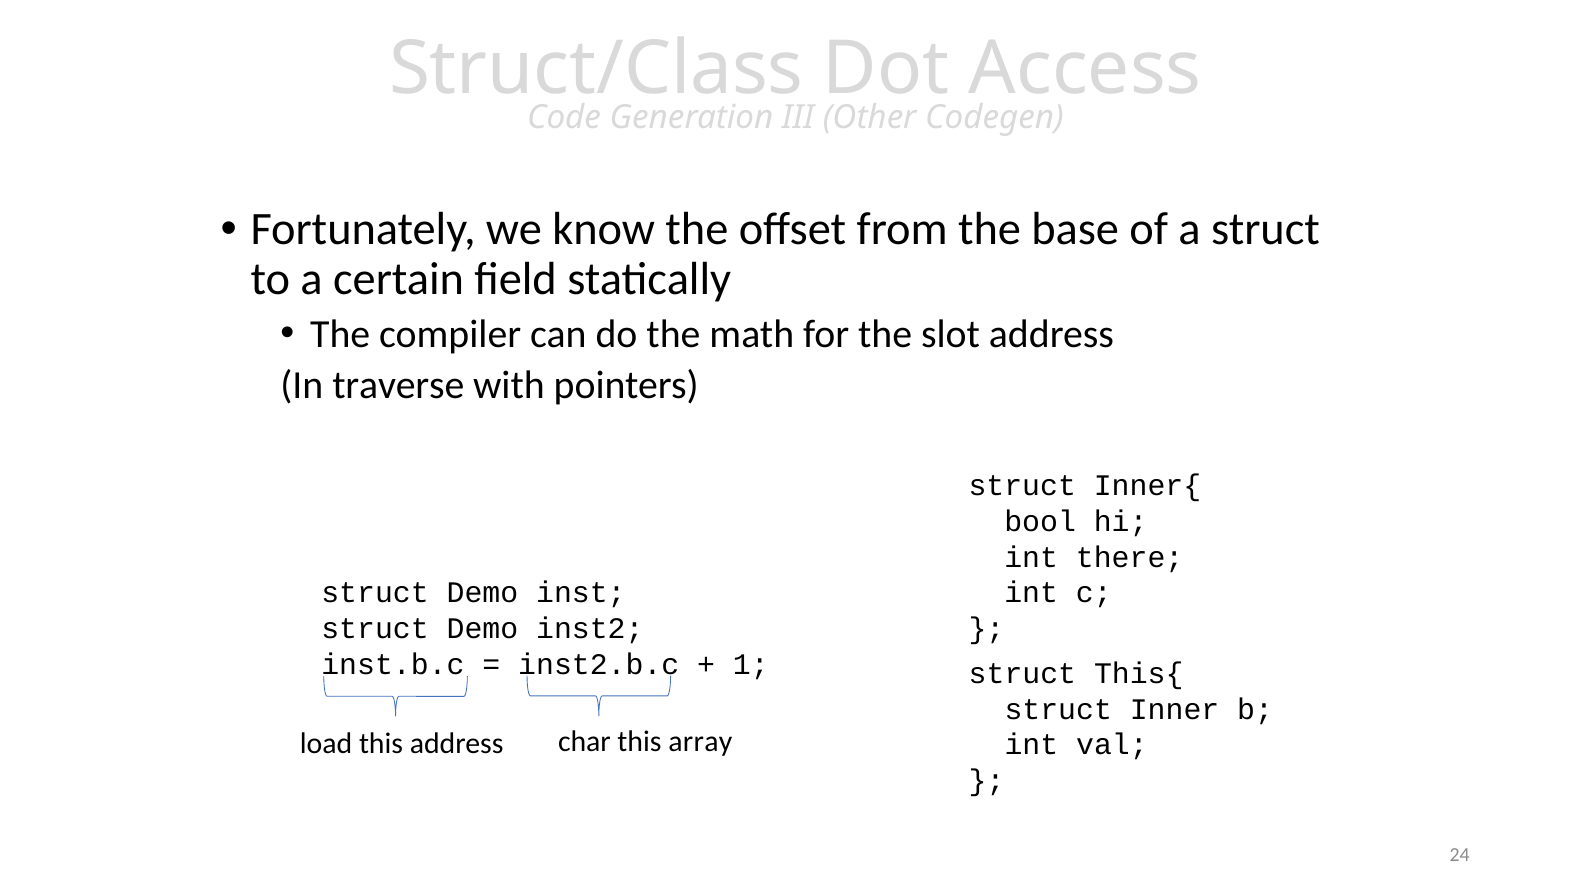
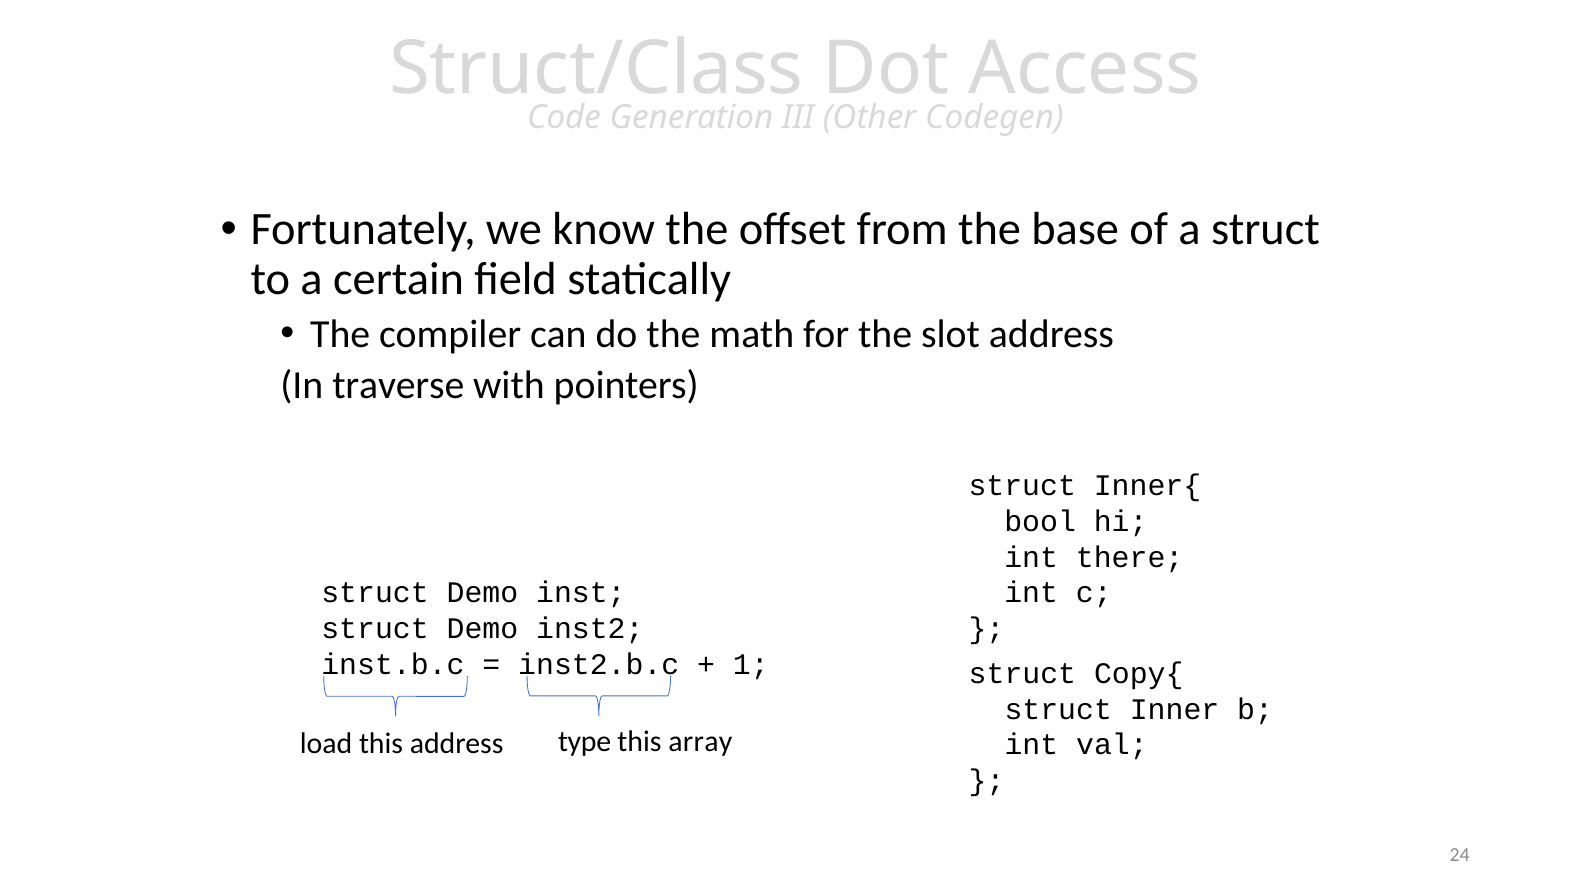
This{: This{ -> Copy{
char: char -> type
